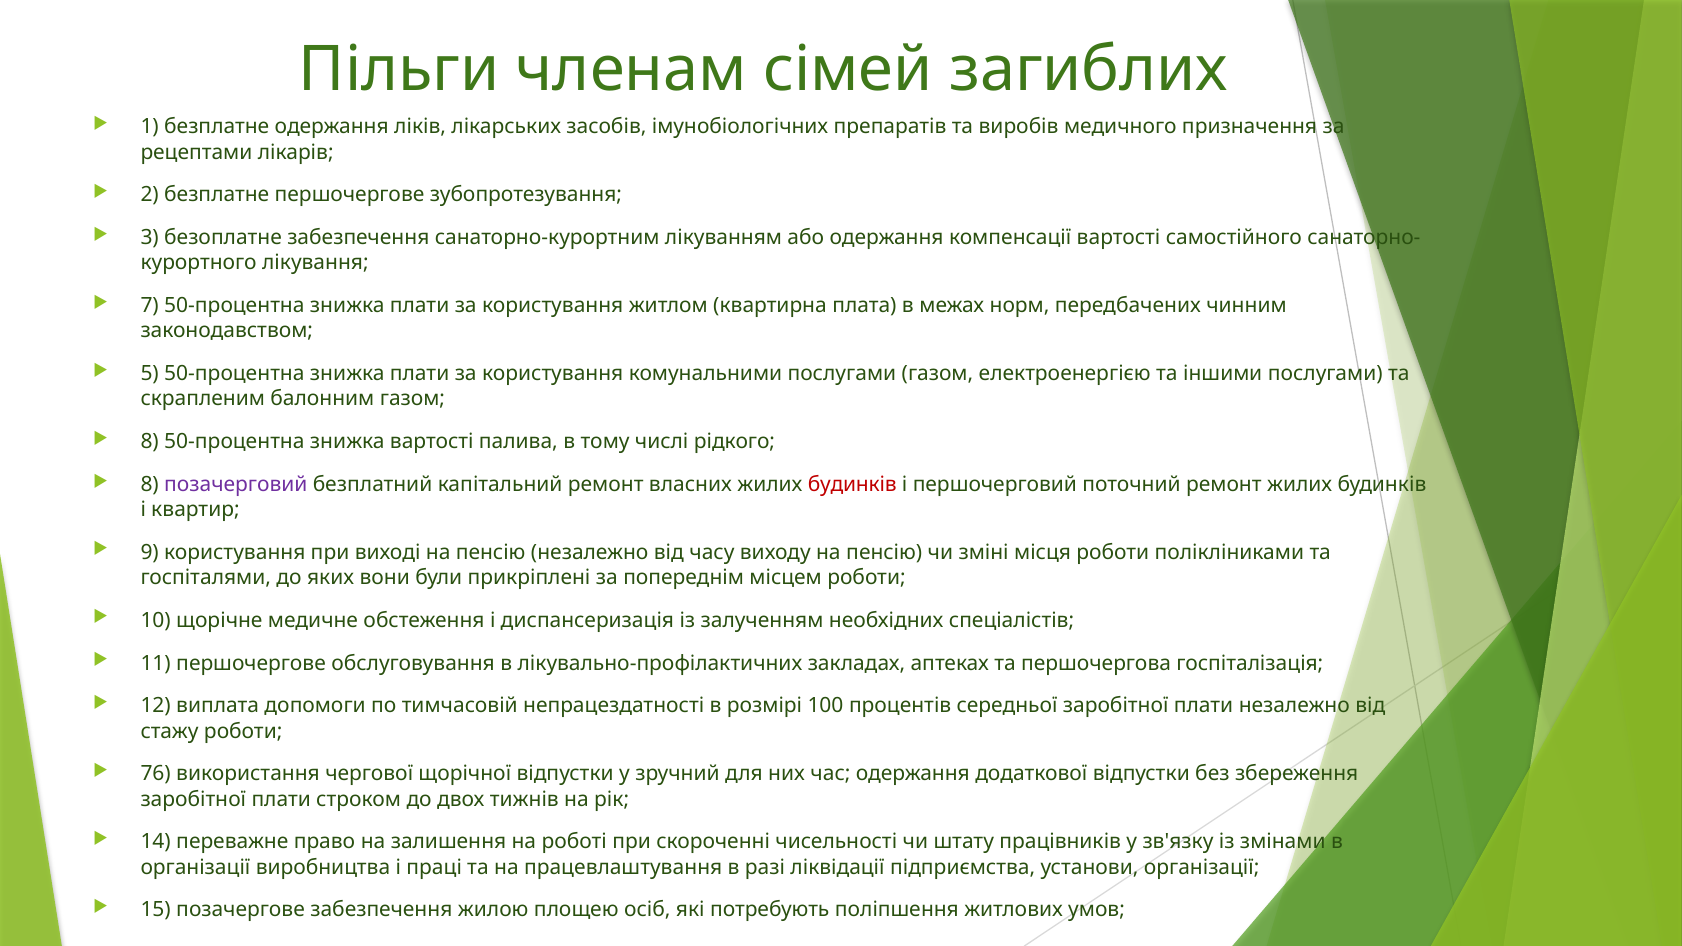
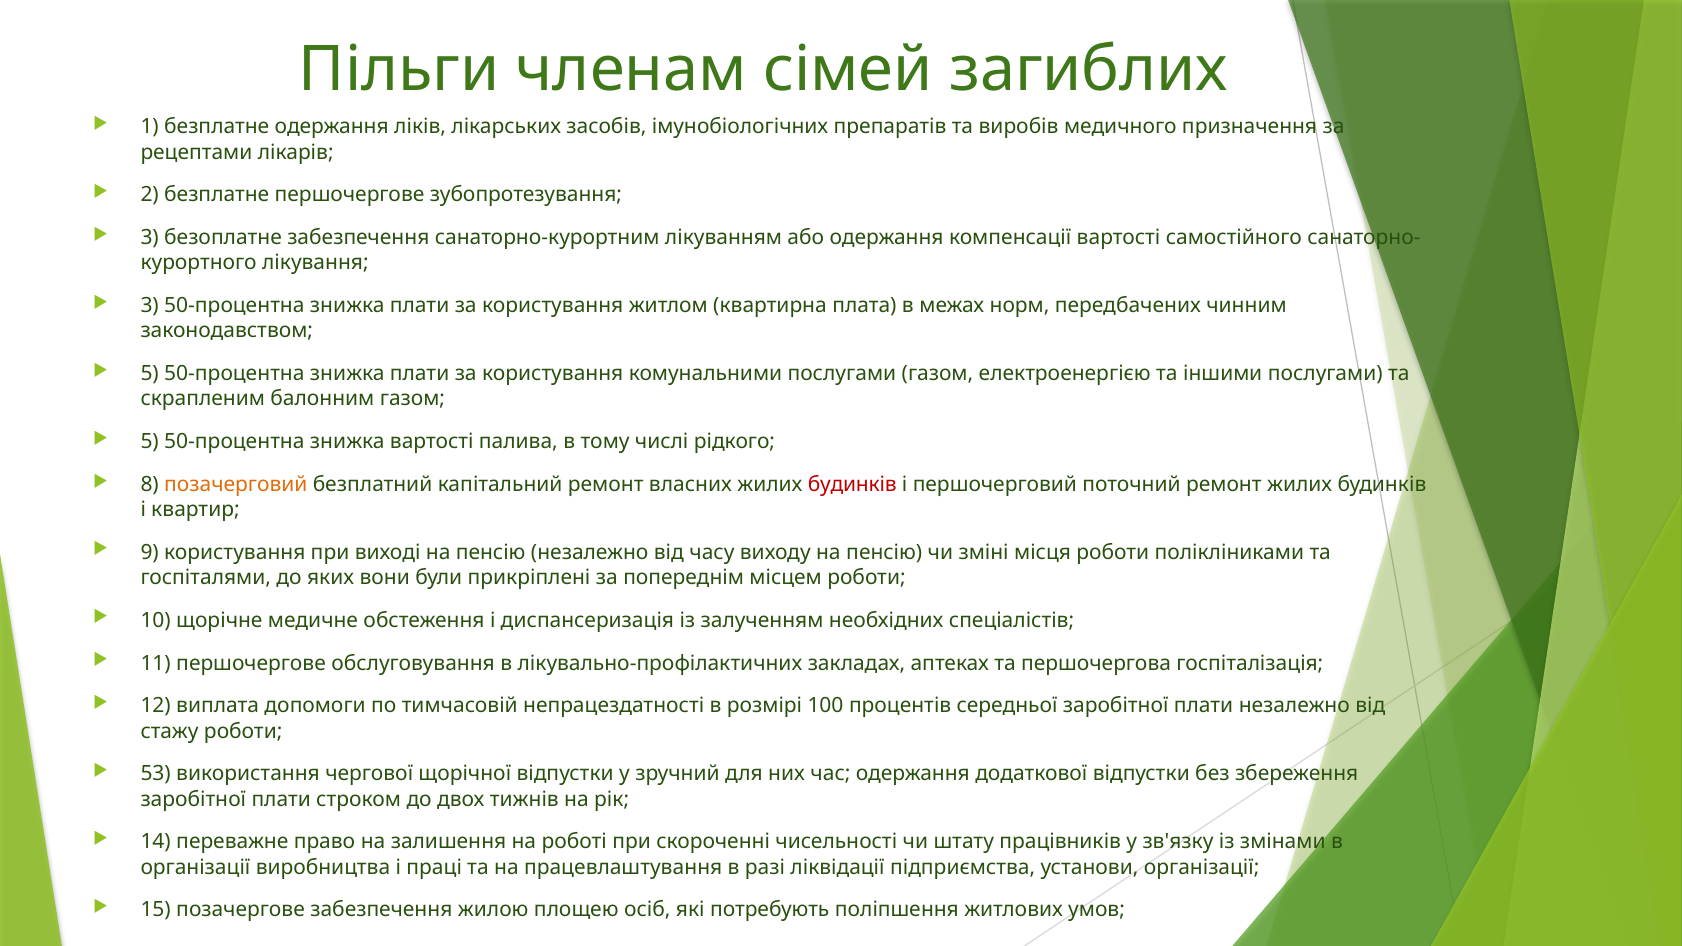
7 at (150, 306): 7 -> 3
8 at (150, 442): 8 -> 5
позачерговий colour: purple -> orange
76: 76 -> 53
